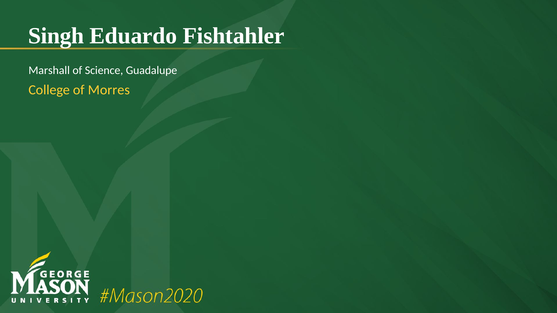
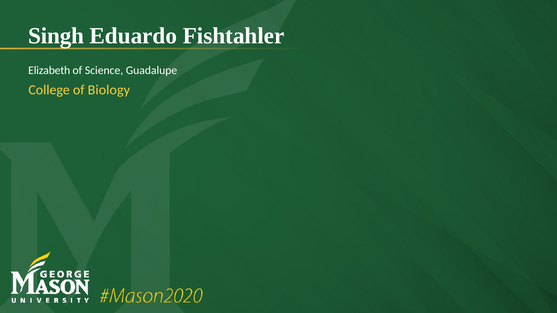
Marshall: Marshall -> Elizabeth
Morres: Morres -> Biology
